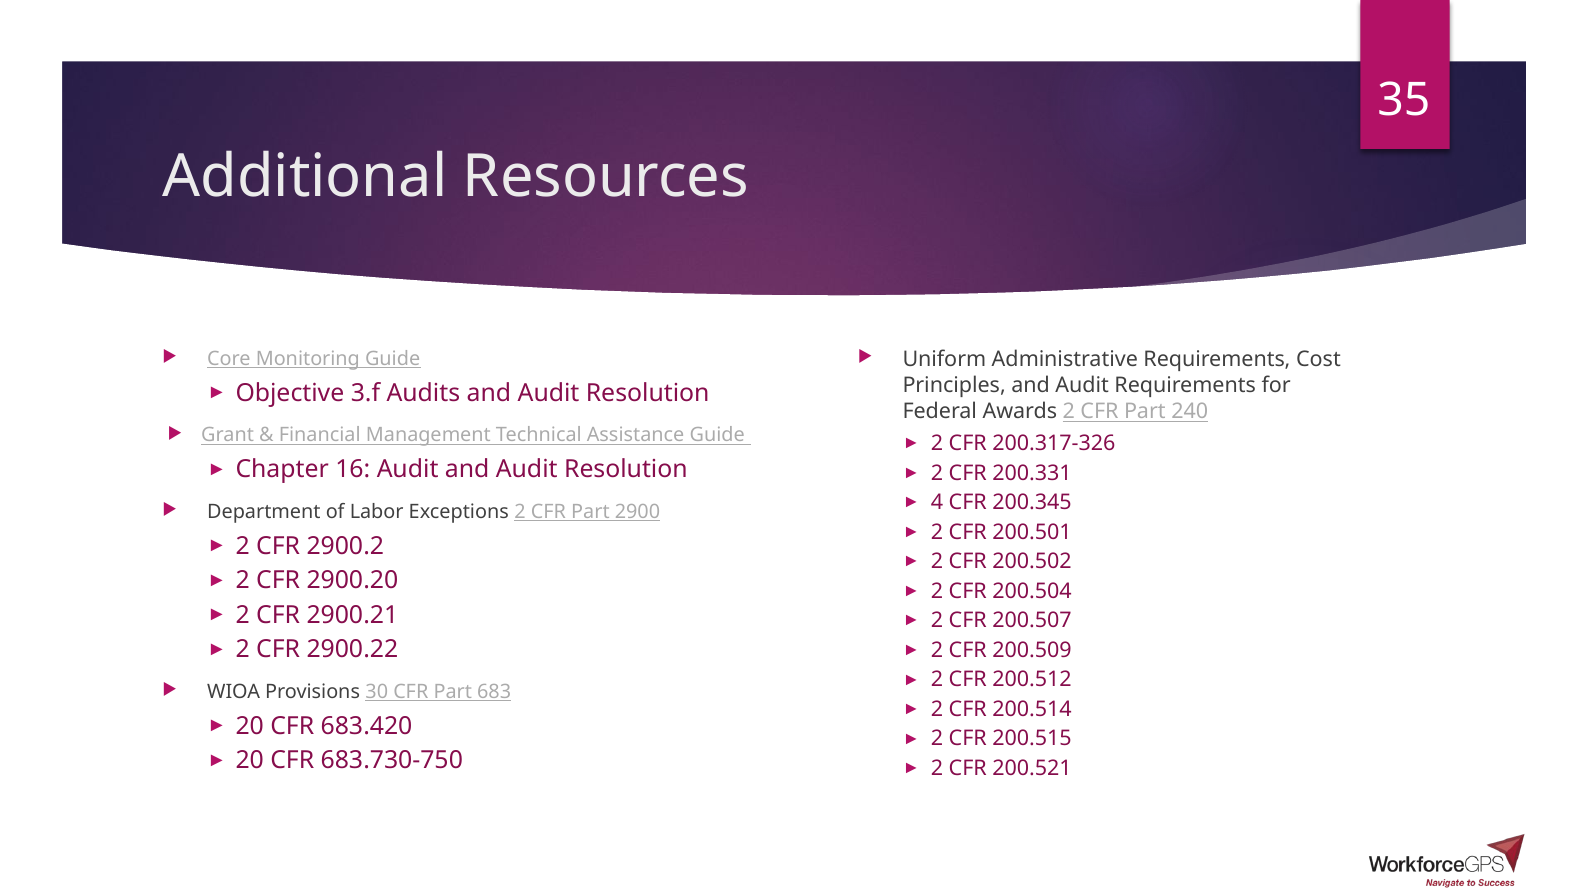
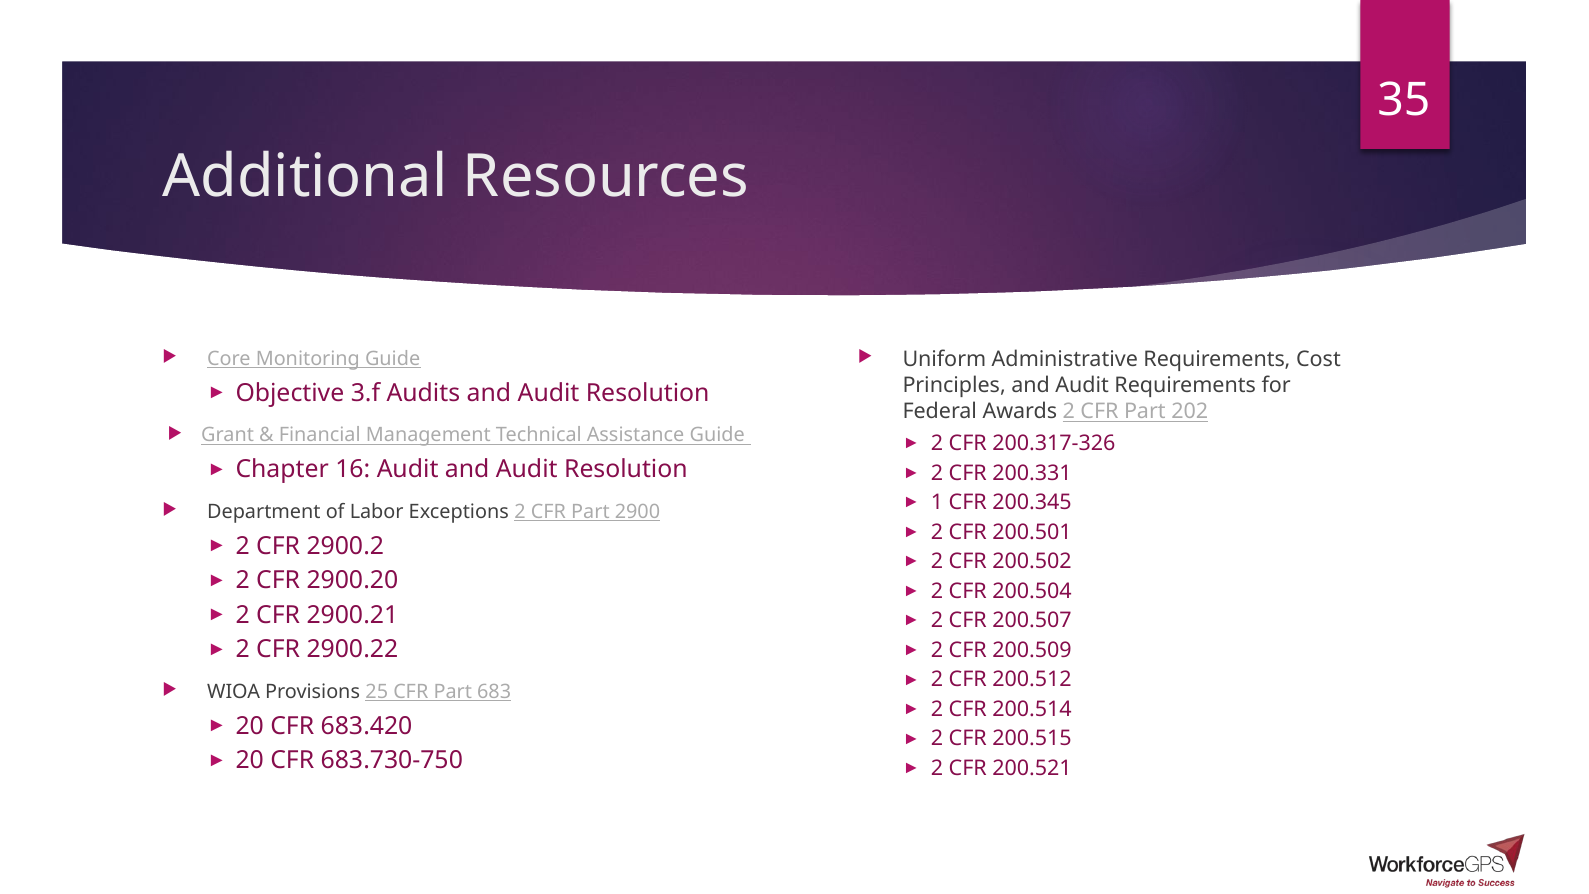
240: 240 -> 202
4: 4 -> 1
30: 30 -> 25
